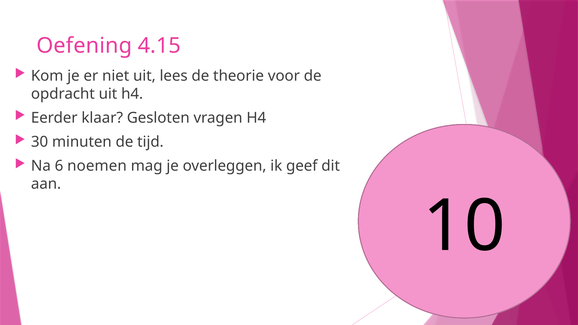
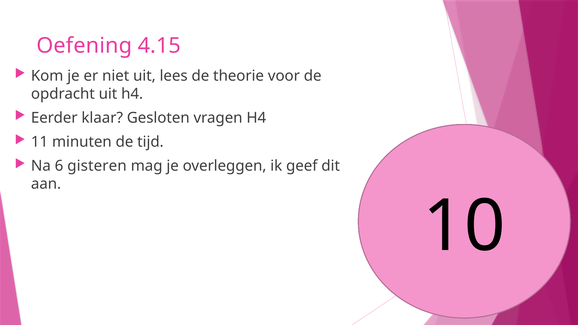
30: 30 -> 11
noemen: noemen -> gisteren
